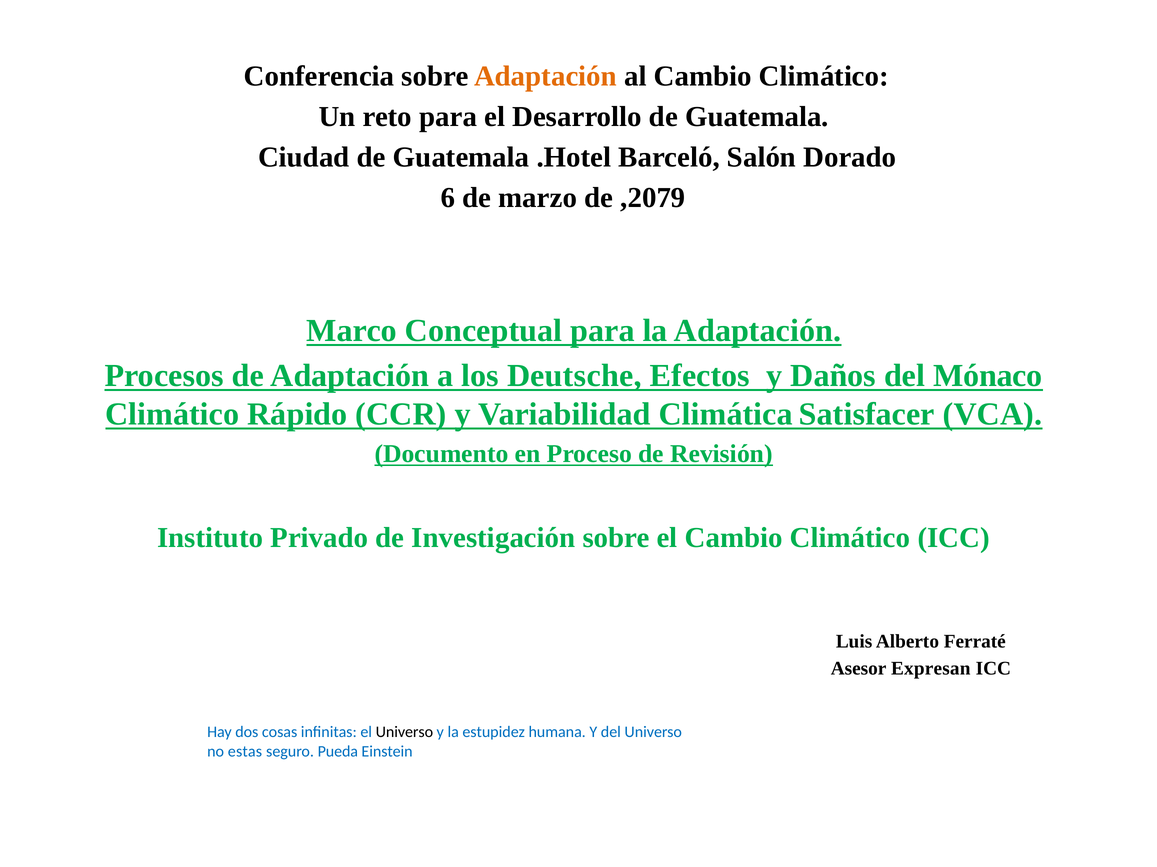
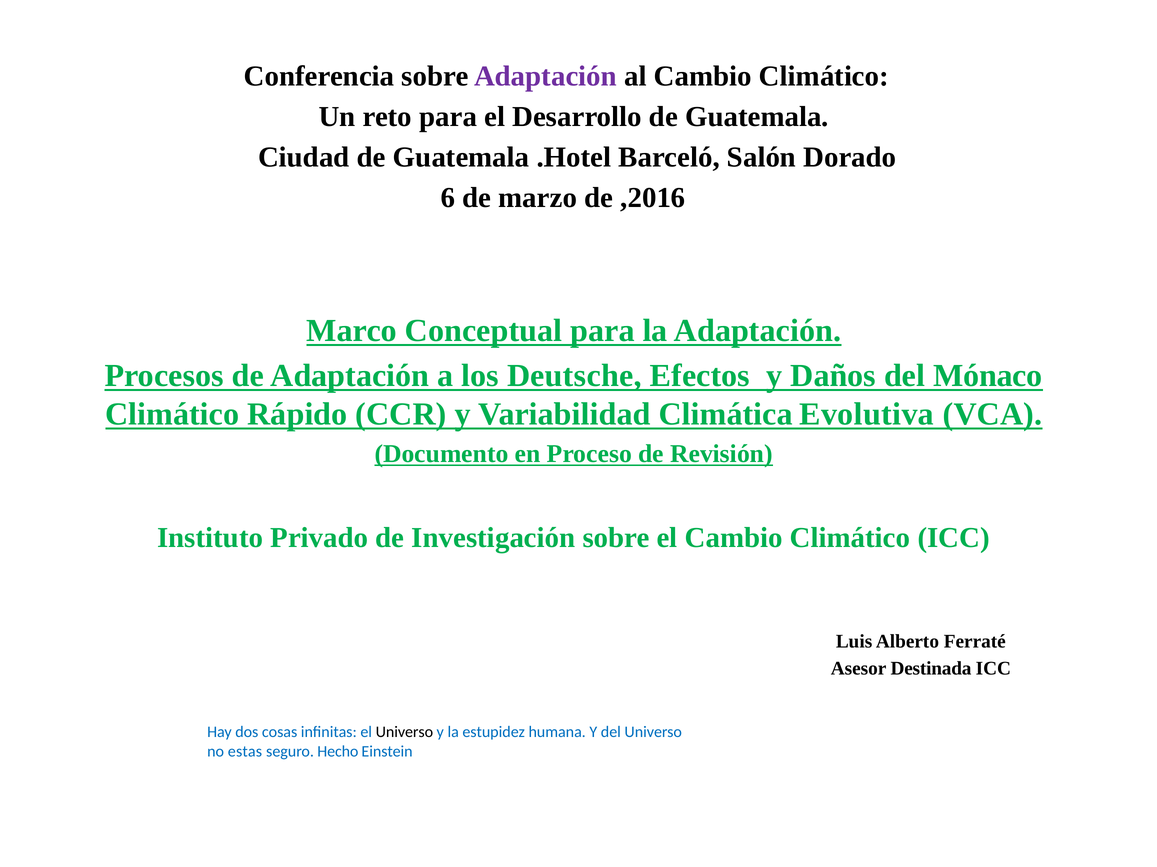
Adaptación at (545, 76) colour: orange -> purple
,2079: ,2079 -> ,2016
Satisfacer: Satisfacer -> Evolutiva
Expresan: Expresan -> Destinada
Pueda: Pueda -> Hecho
